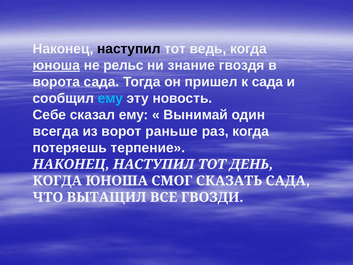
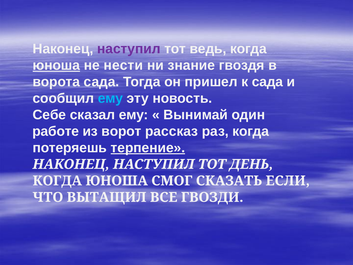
наступил at (129, 49) colour: black -> purple
рельс: рельс -> нести
всегда: всегда -> работе
раньше: раньше -> рассказ
терпение underline: none -> present
СКАЗАТЬ САДА: САДА -> ЕСЛИ
